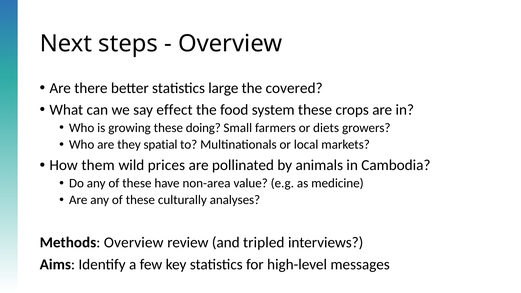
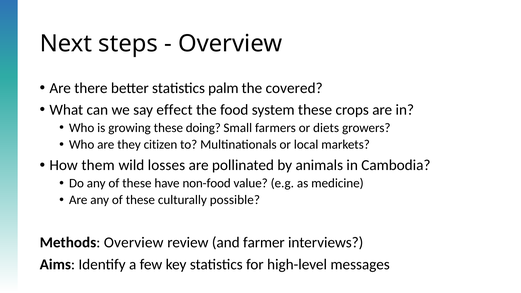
large: large -> palm
spatial: spatial -> citizen
prices: prices -> losses
non-area: non-area -> non-food
analyses: analyses -> possible
tripled: tripled -> farmer
